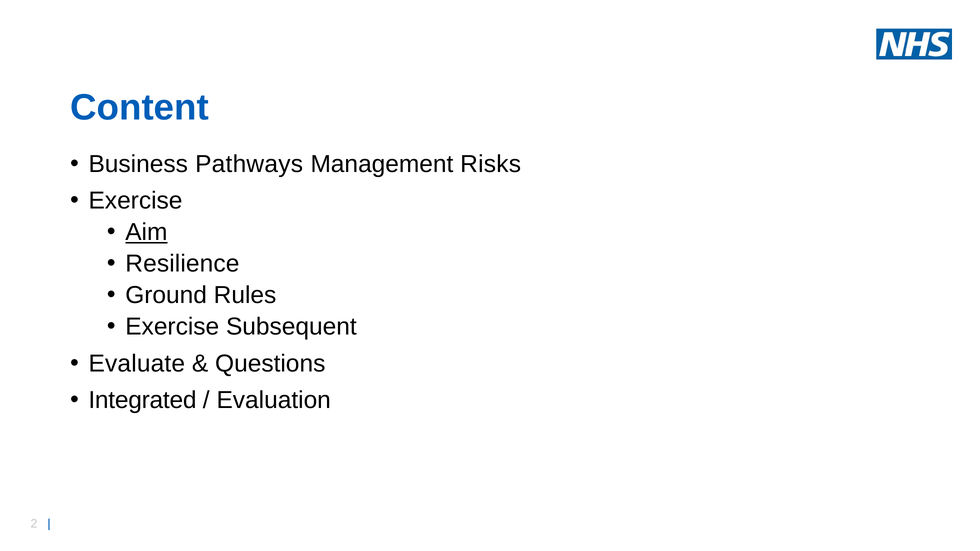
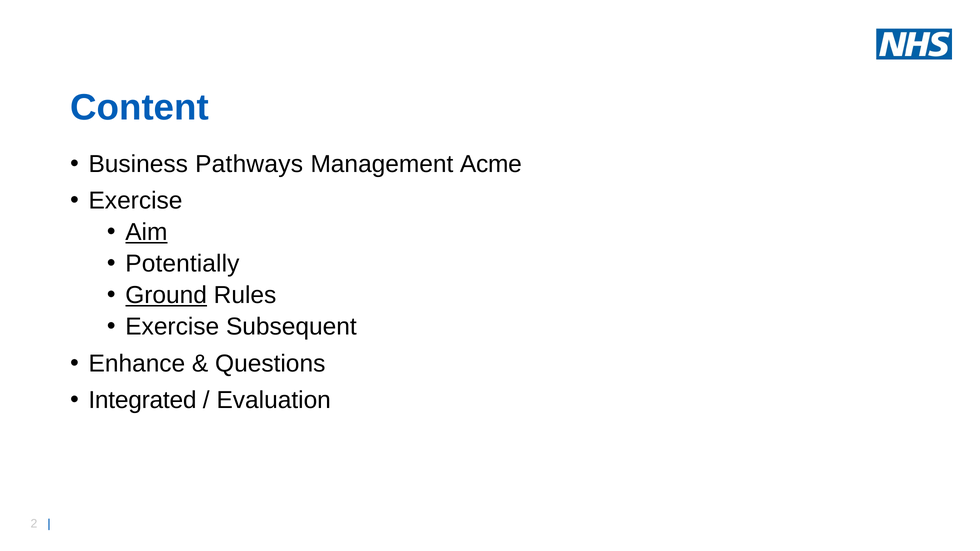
Risks: Risks -> Acme
Resilience: Resilience -> Potentially
Ground underline: none -> present
Evaluate: Evaluate -> Enhance
